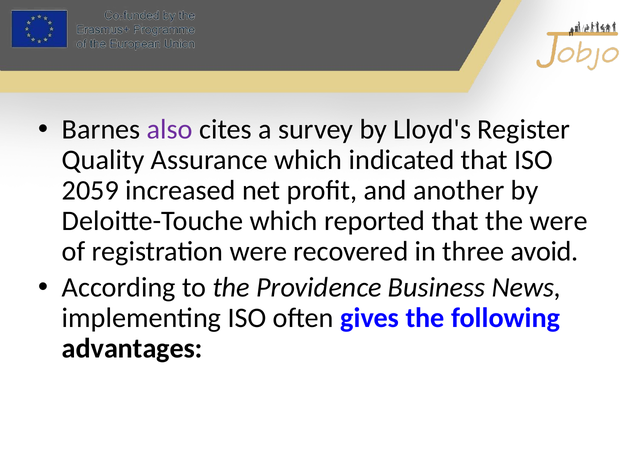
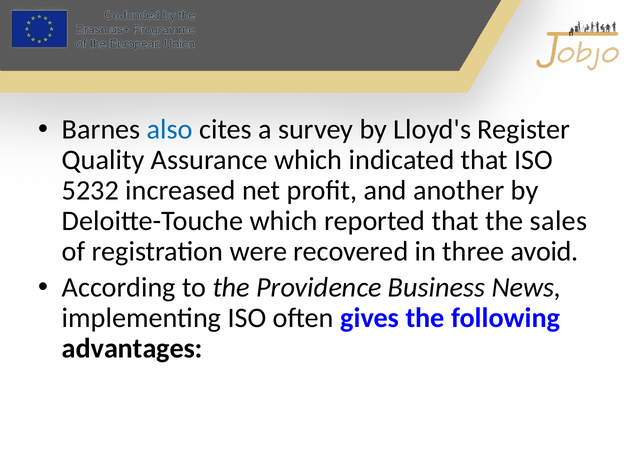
also colour: purple -> blue
2059: 2059 -> 5232
the were: were -> sales
